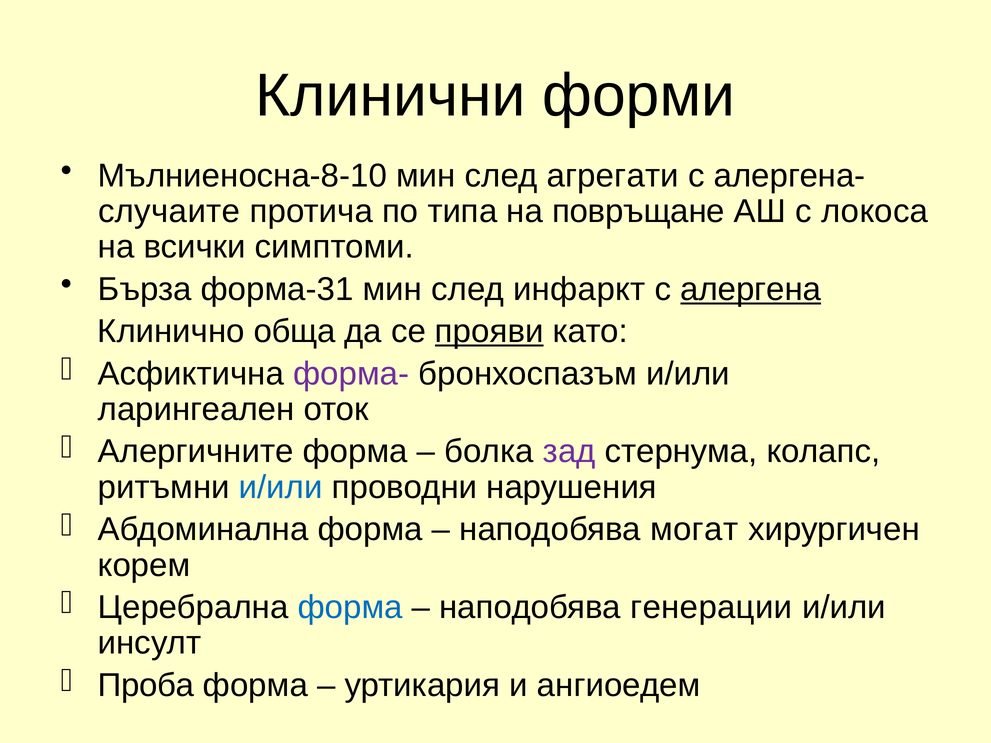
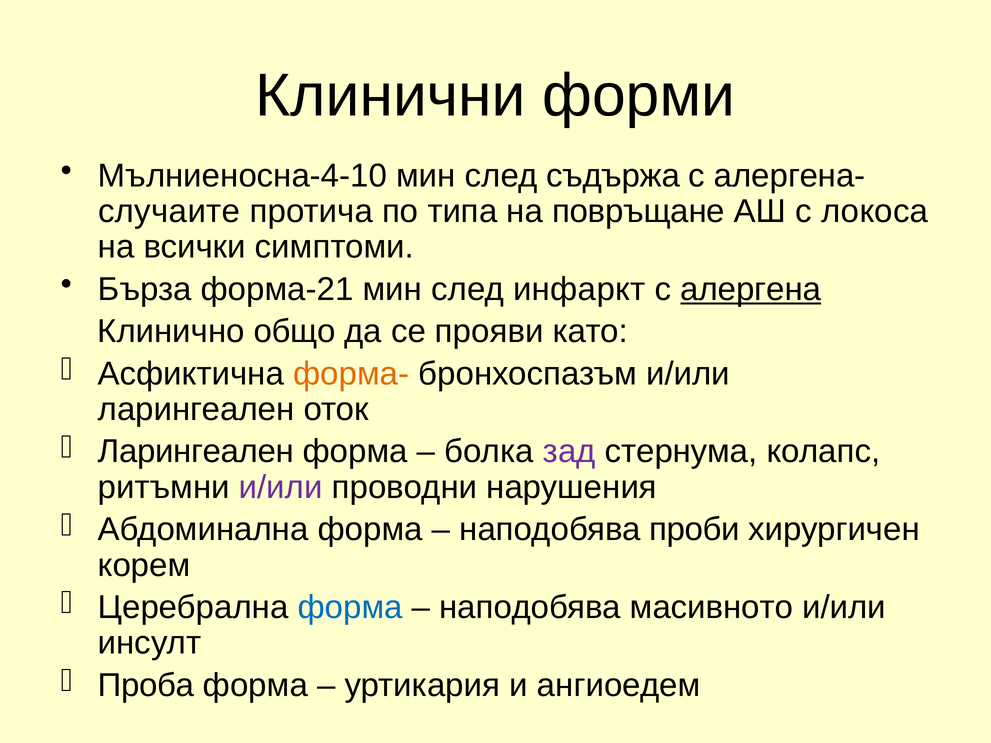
Мълниеносна-8-10: Мълниеносна-8-10 -> Мълниеносна-4-10
агрегати: агрегати -> съдържа
форма-31: форма-31 -> форма-21
обща: обща -> общо
прояви underline: present -> none
форма- colour: purple -> orange
Алергичните at (196, 452): Алергичните -> Ларингеален
и/или at (281, 487) colour: blue -> purple
могат: могат -> проби
генерации: генерации -> масивното
